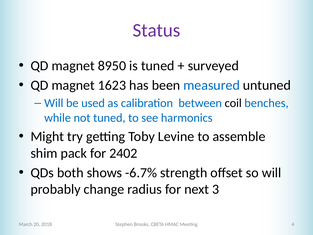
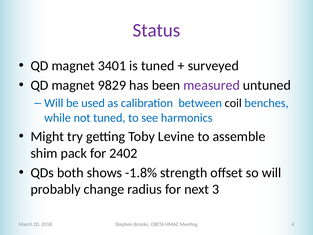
8950: 8950 -> 3401
1623: 1623 -> 9829
measured colour: blue -> purple
-6.7%: -6.7% -> -1.8%
